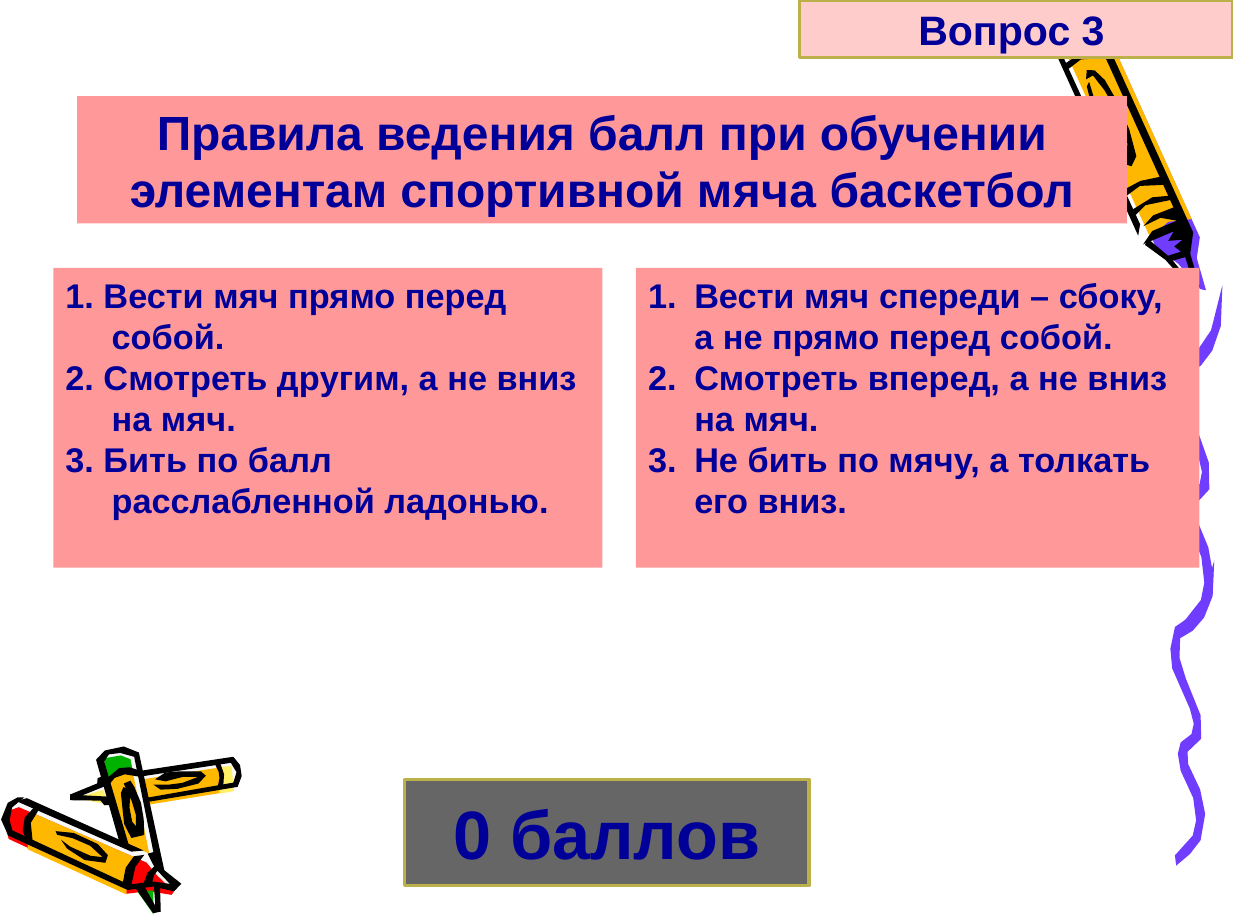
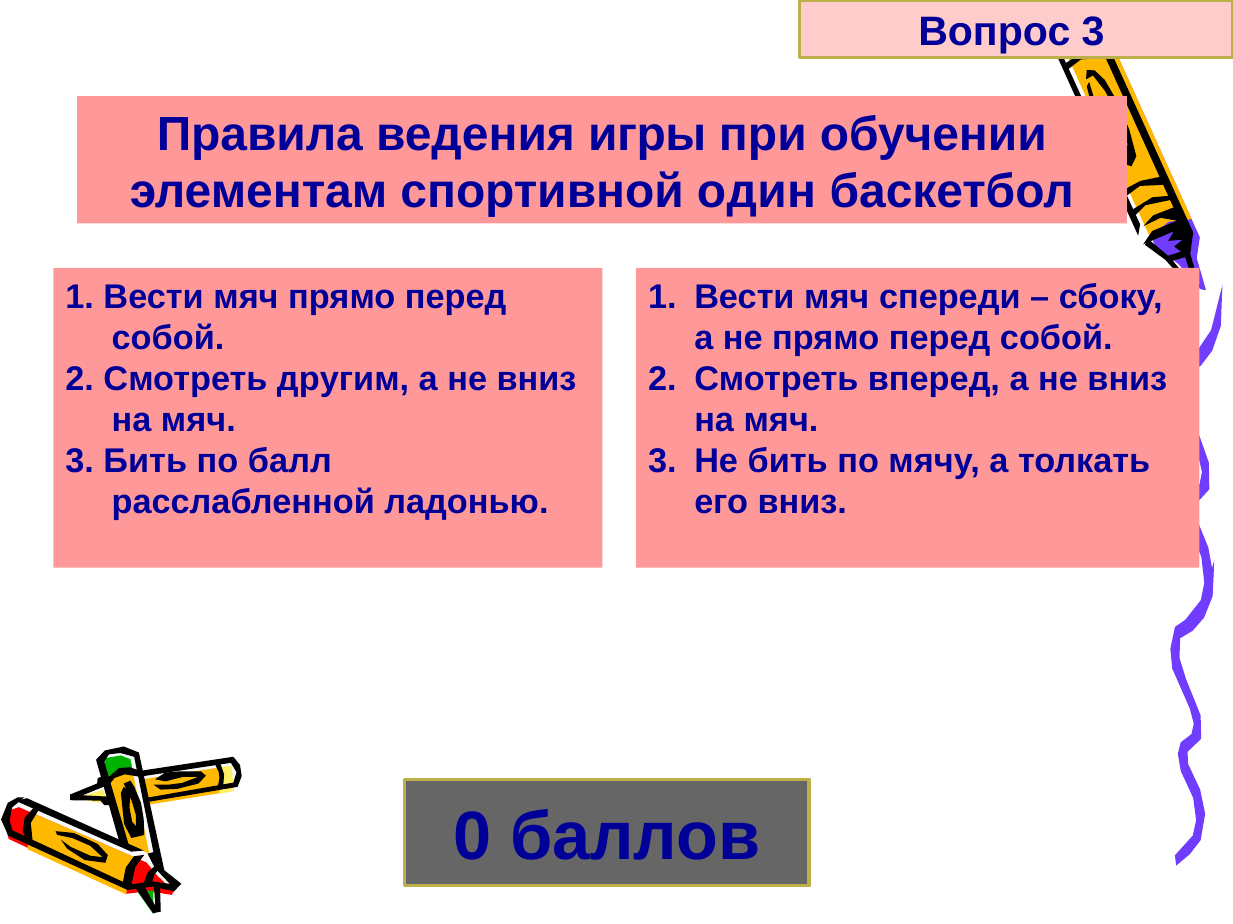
ведения балл: балл -> игры
мяча: мяча -> один
